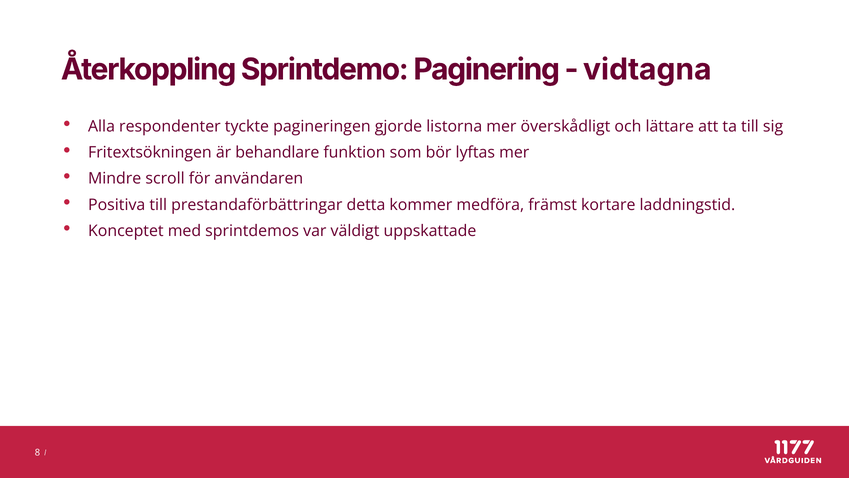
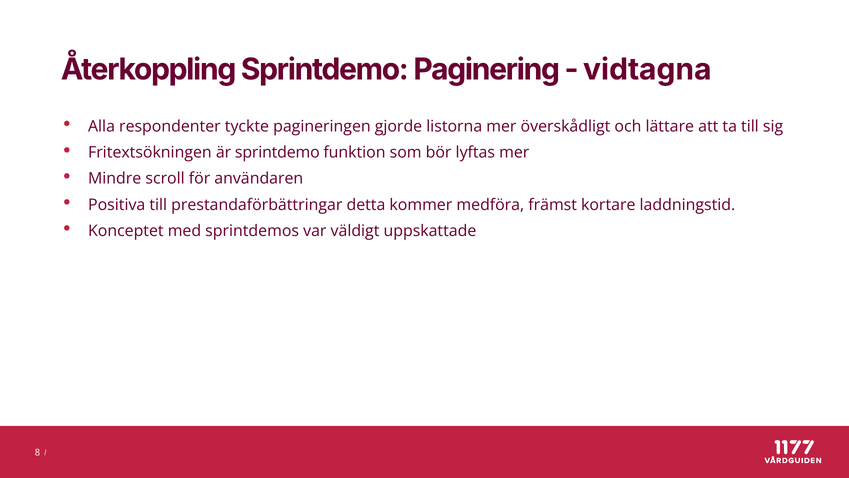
är behandlare: behandlare -> sprintdemo
